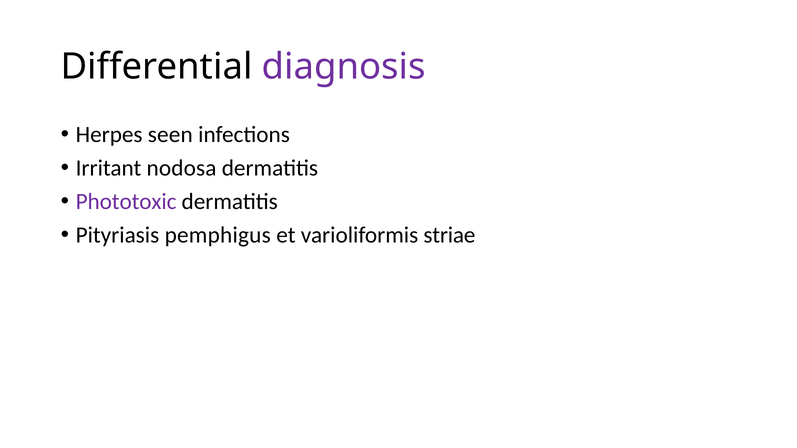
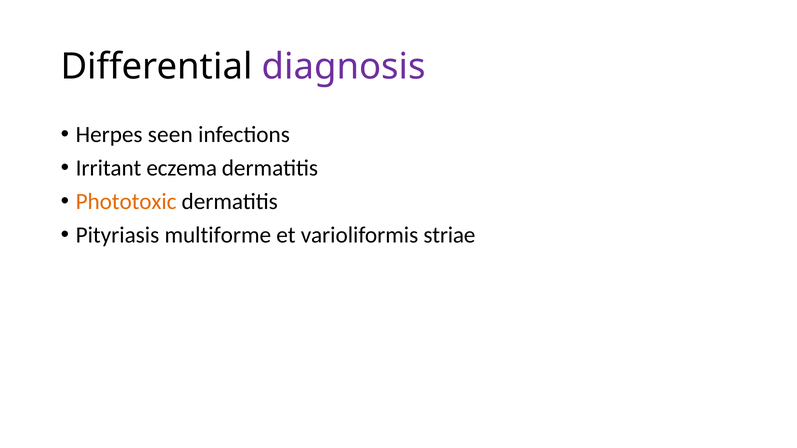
nodosa: nodosa -> eczema
Phototoxic colour: purple -> orange
pemphigus: pemphigus -> multiforme
